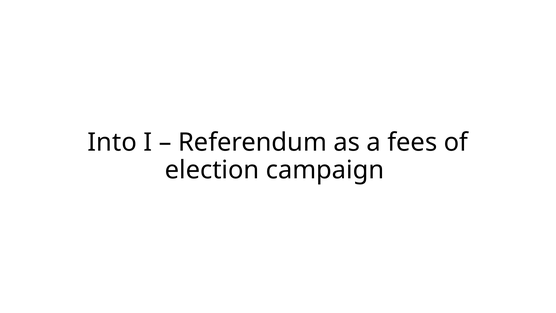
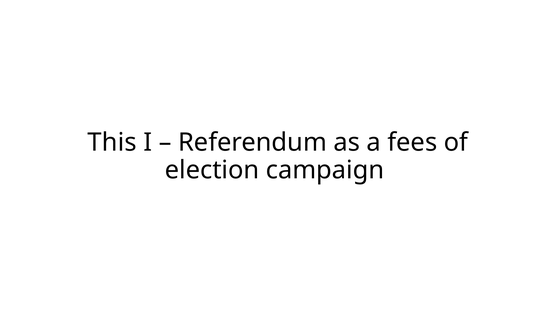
Into: Into -> This
